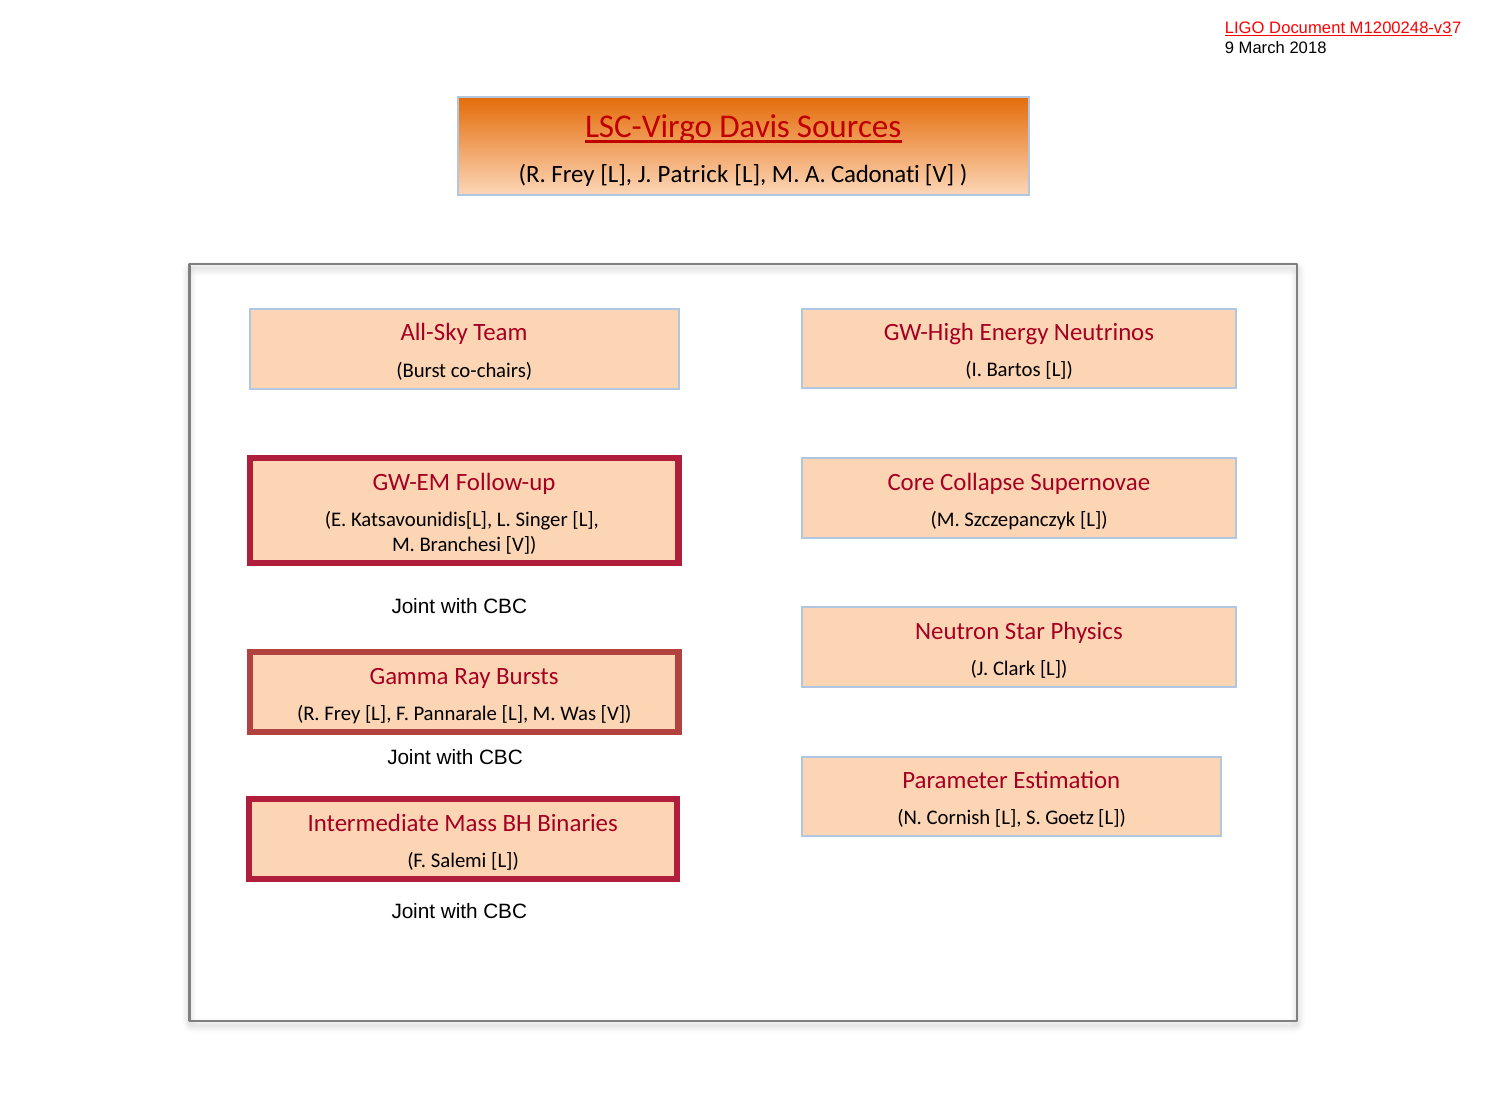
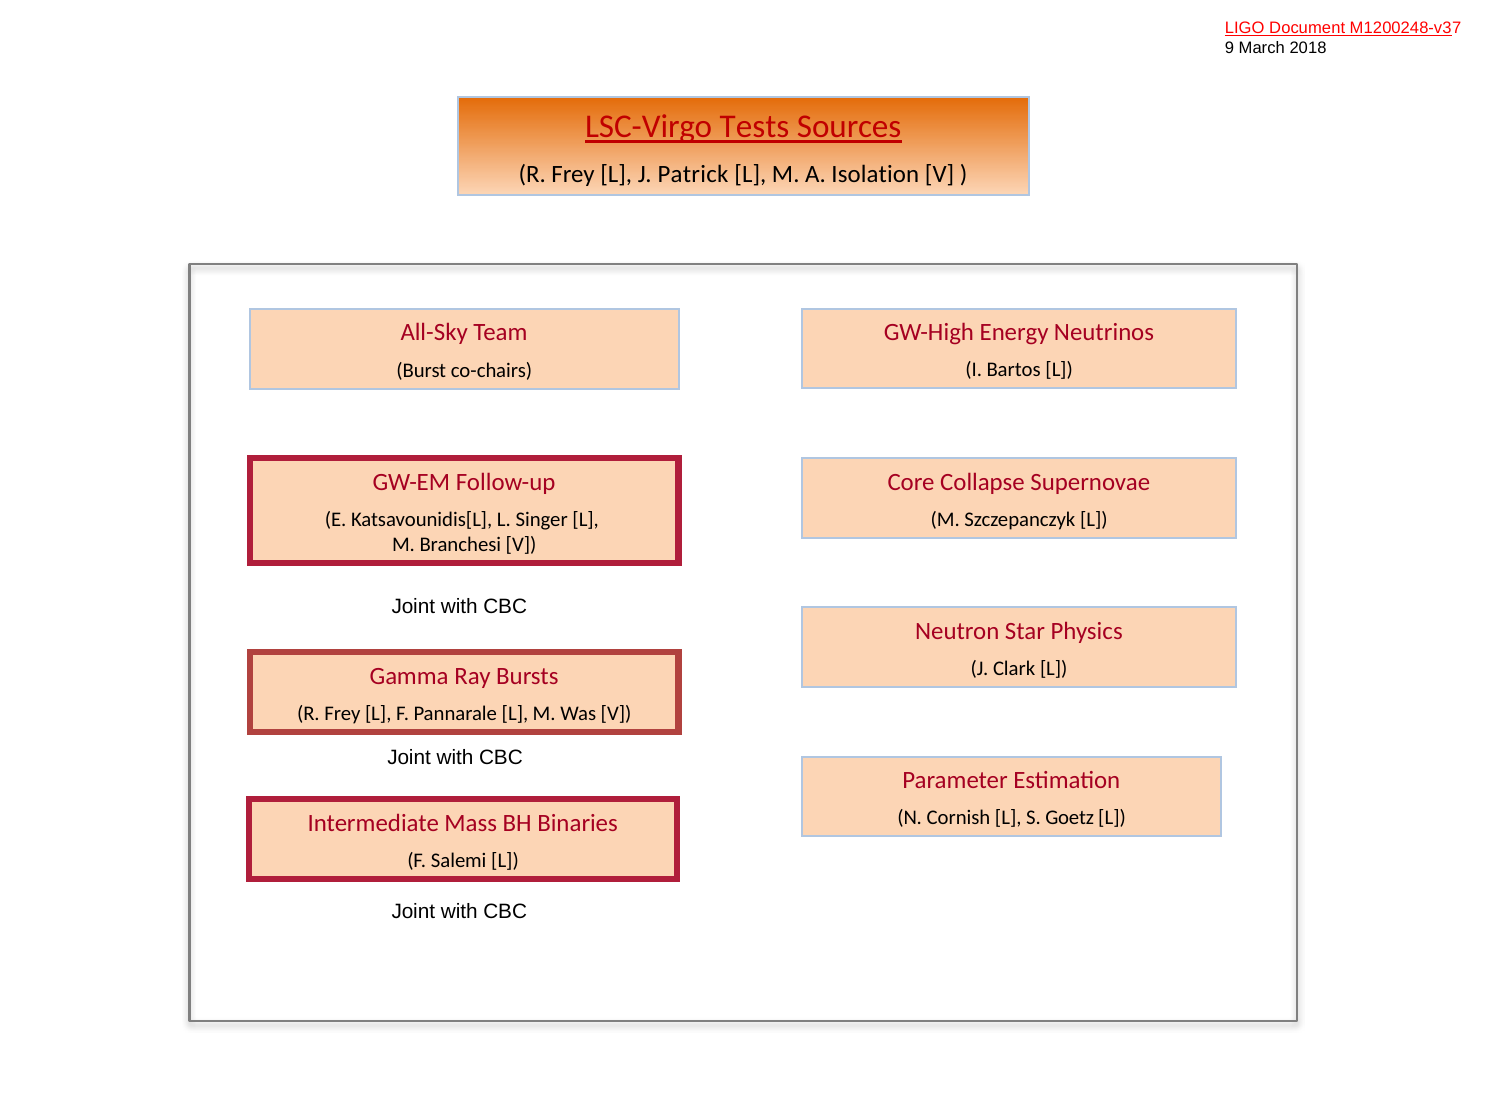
Davis: Davis -> Tests
Cadonati: Cadonati -> Isolation
